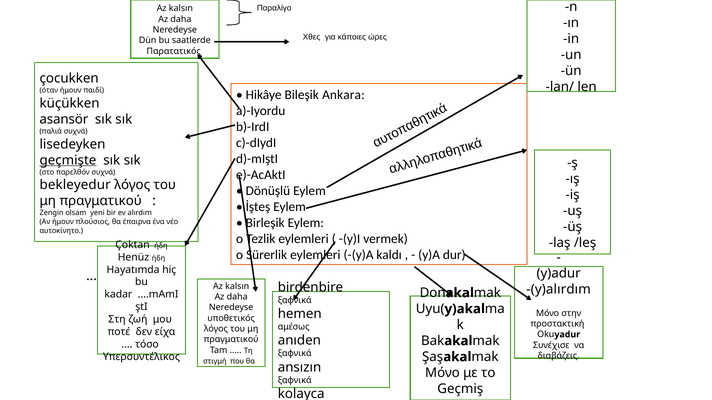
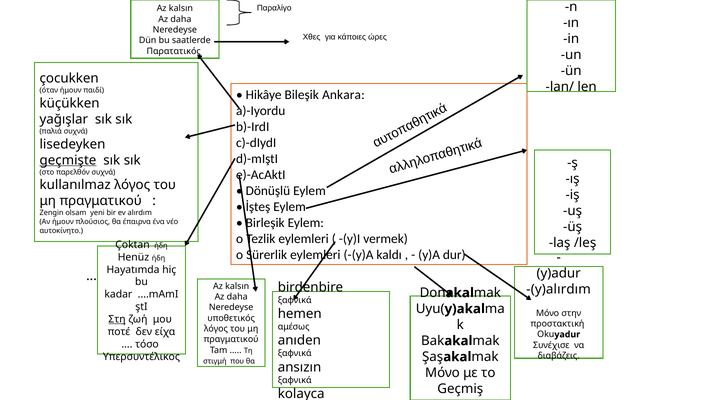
asansör: asansör -> yağışlar
bekleyedur: bekleyedur -> kullanılmaz
Στη underline: none -> present
